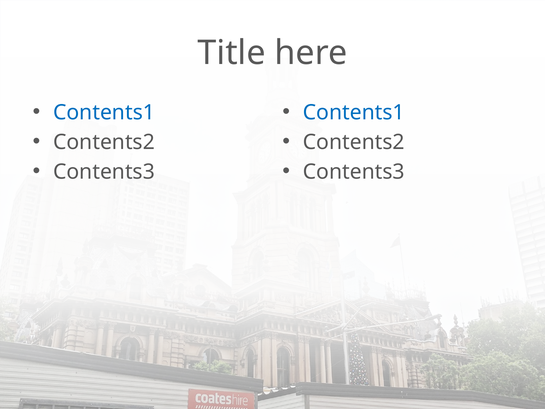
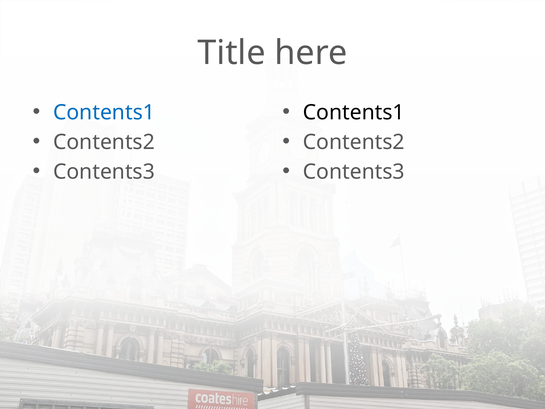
Contents1 at (354, 112) colour: blue -> black
